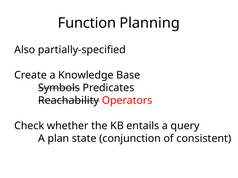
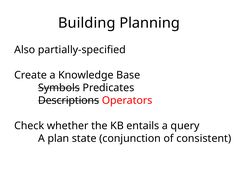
Function: Function -> Building
Reachability: Reachability -> Descriptions
